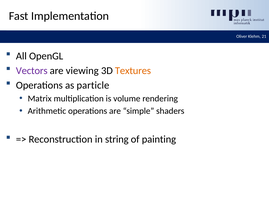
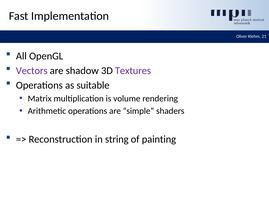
viewing: viewing -> shadow
Textures colour: orange -> purple
particle: particle -> suitable
